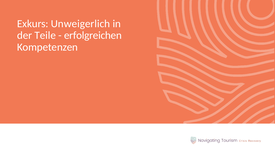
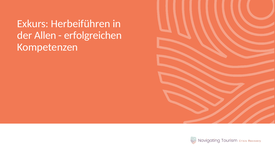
Unweigerlich: Unweigerlich -> Herbeiführen
Teile: Teile -> Allen
